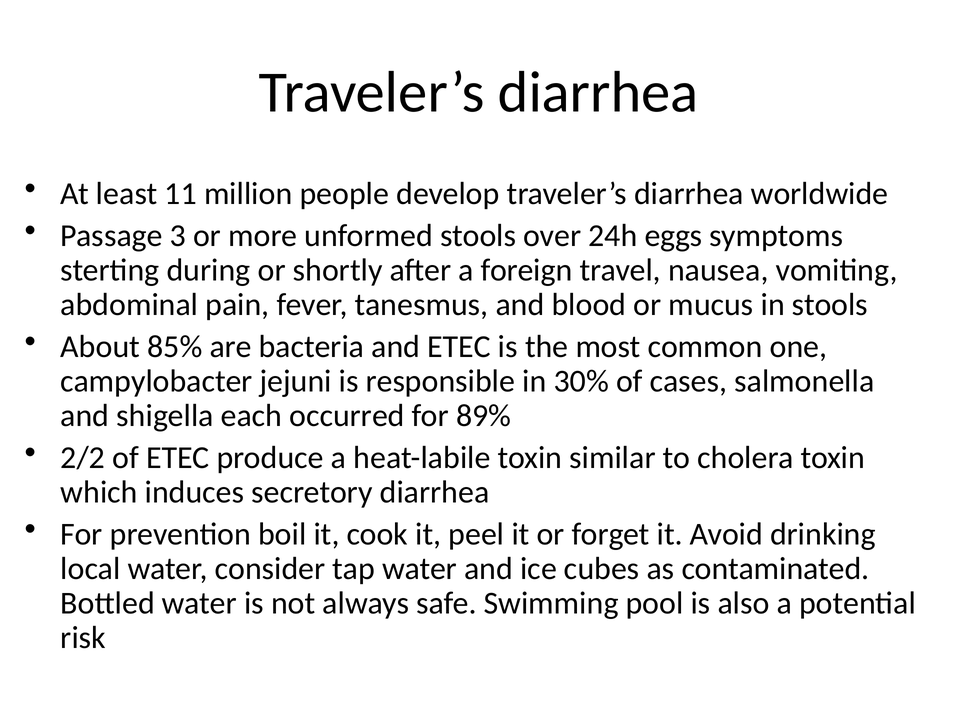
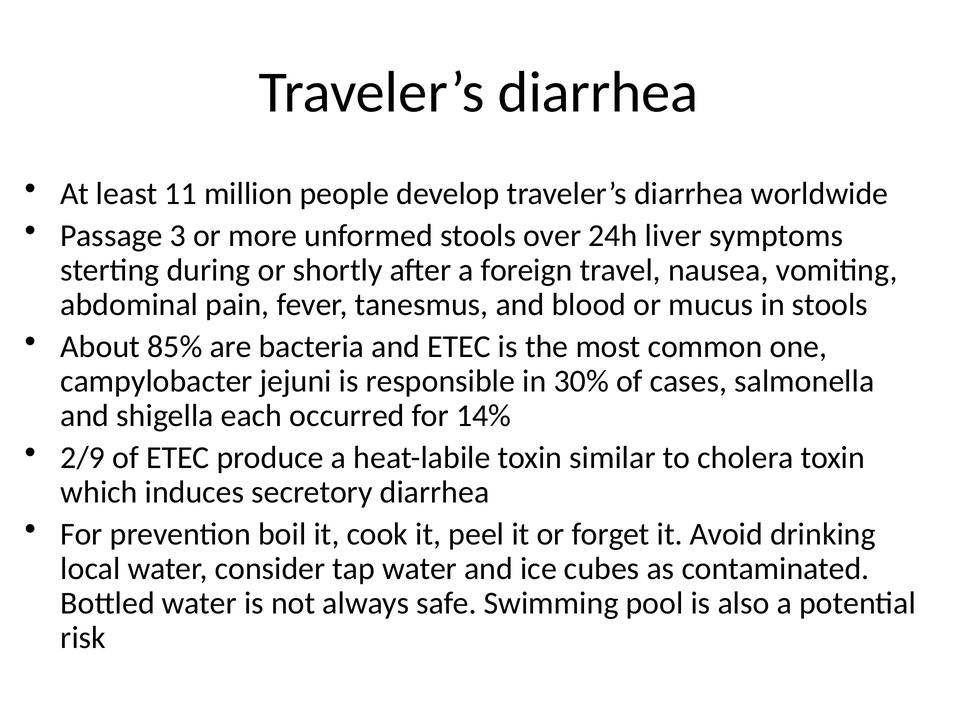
eggs: eggs -> liver
89%: 89% -> 14%
2/2: 2/2 -> 2/9
